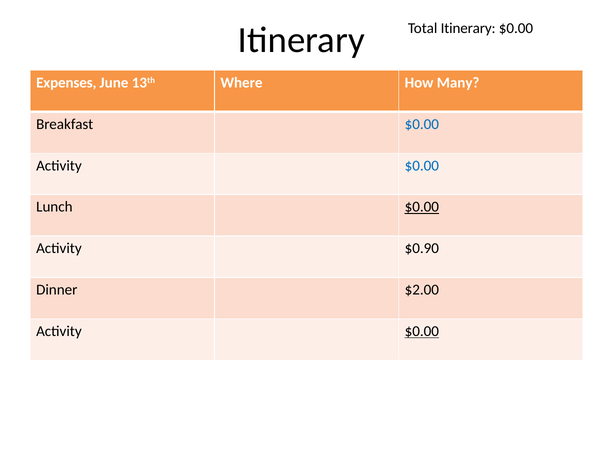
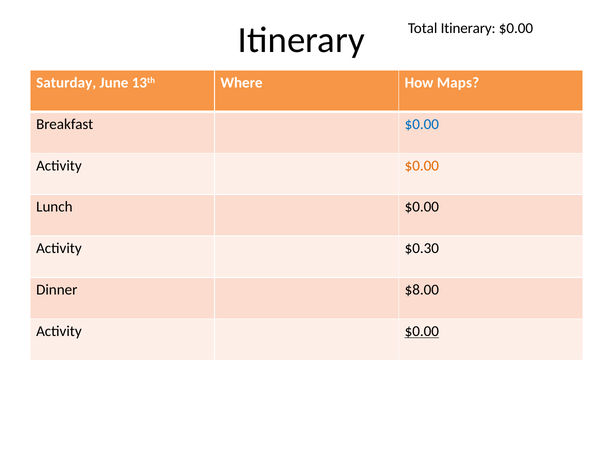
Expenses: Expenses -> Saturday
Many: Many -> Maps
$0.00 at (422, 166) colour: blue -> orange
$0.00 at (422, 207) underline: present -> none
$0.90: $0.90 -> $0.30
$2.00: $2.00 -> $8.00
